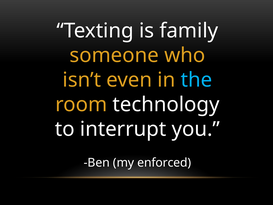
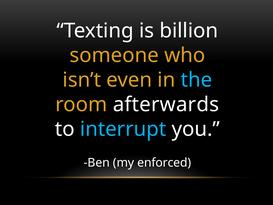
family: family -> billion
technology: technology -> afterwards
interrupt colour: white -> light blue
